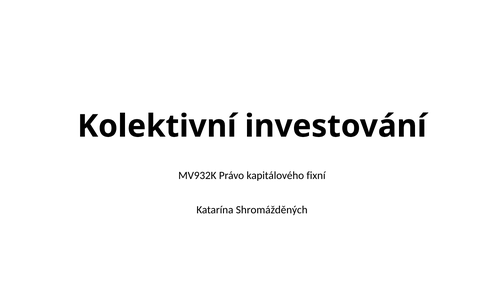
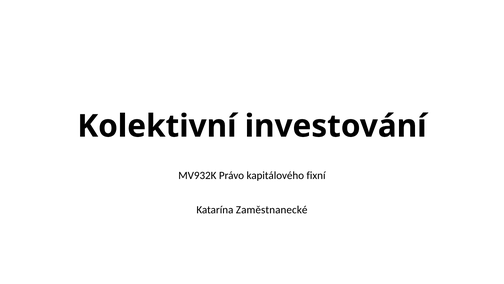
Shromážděných: Shromážděných -> Zaměstnanecké
